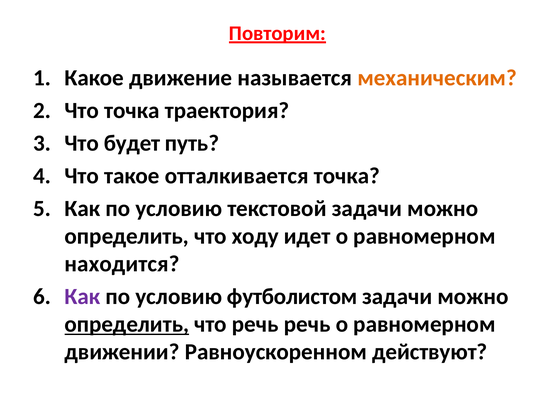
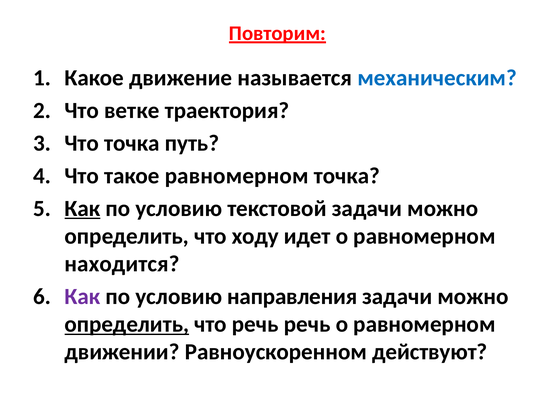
механическим colour: orange -> blue
Что точка: точка -> ветке
Что будет: будет -> точка
такое отталкивается: отталкивается -> равномерном
Как at (82, 209) underline: none -> present
футболистом: футболистом -> направления
